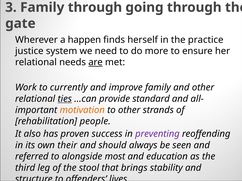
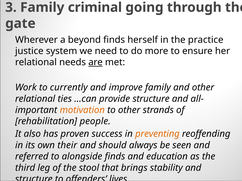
Family through: through -> criminal
happen: happen -> beyond
ties underline: present -> none
provide standard: standard -> structure
preventing colour: purple -> orange
alongside most: most -> finds
